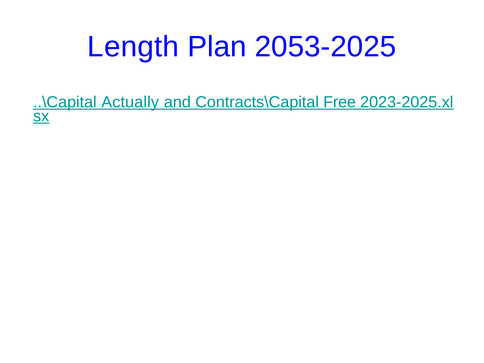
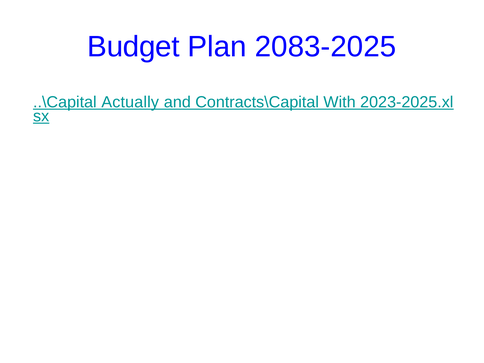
Length: Length -> Budget
2053-2025: 2053-2025 -> 2083-2025
Free: Free -> With
